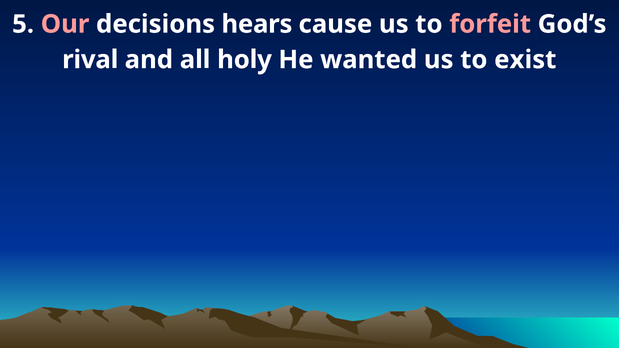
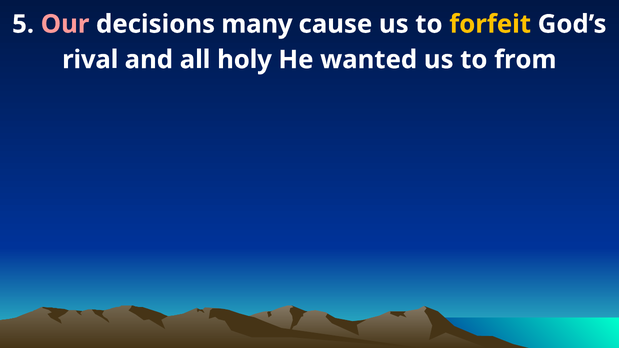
hears: hears -> many
forfeit colour: pink -> yellow
exist: exist -> from
